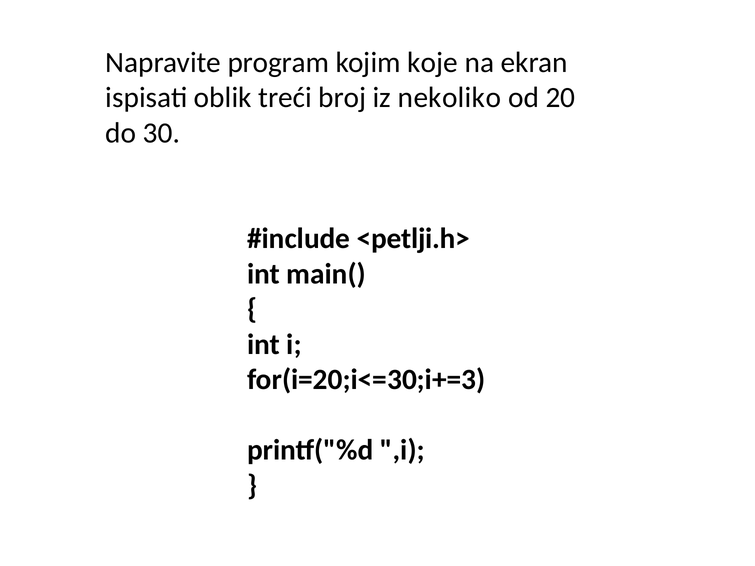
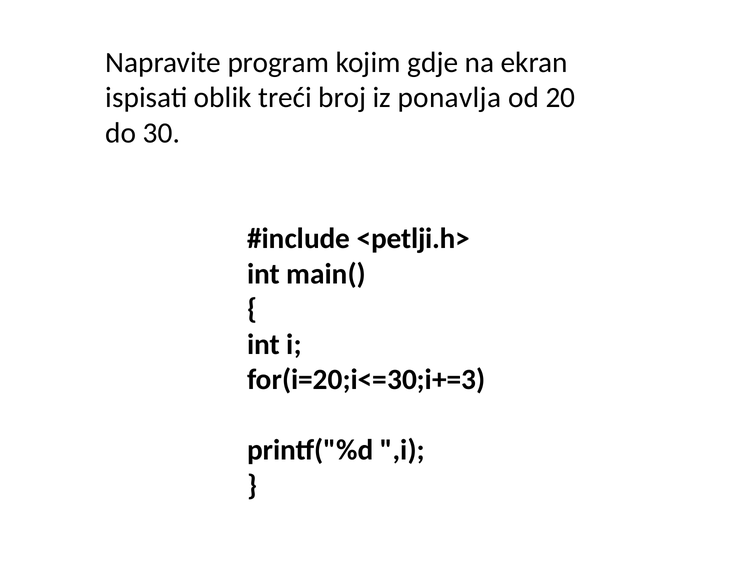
koje: koje -> gdje
nekoliko: nekoliko -> ponavlja
